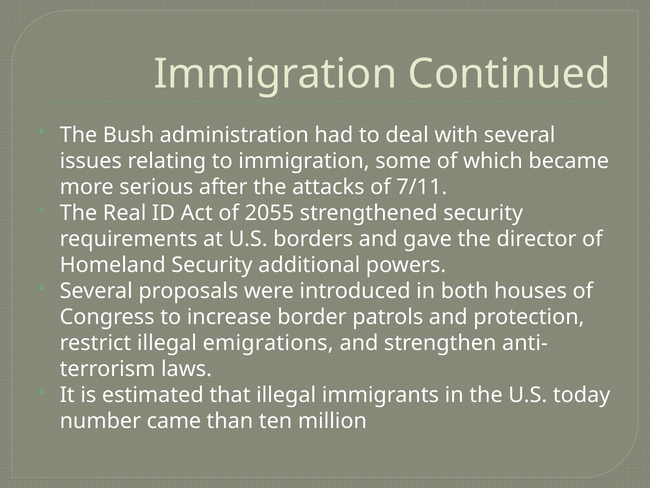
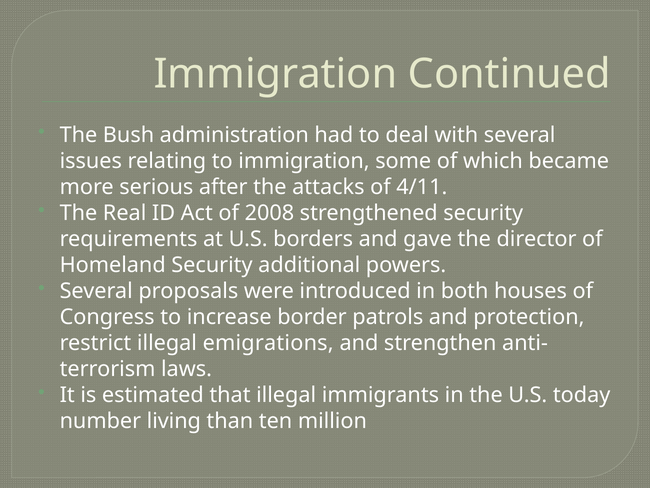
7/11: 7/11 -> 4/11
2055: 2055 -> 2008
came: came -> living
